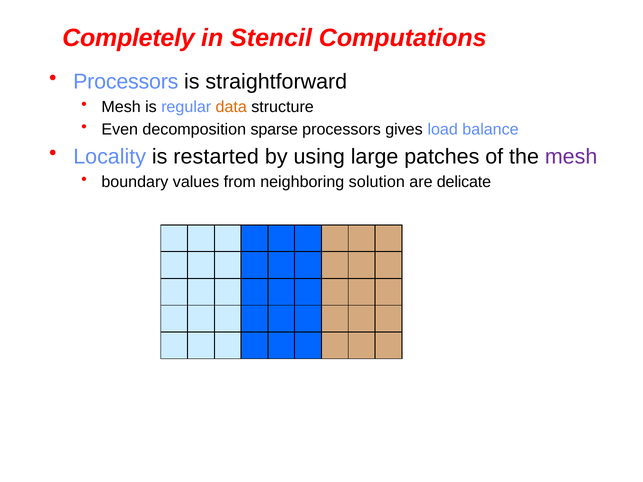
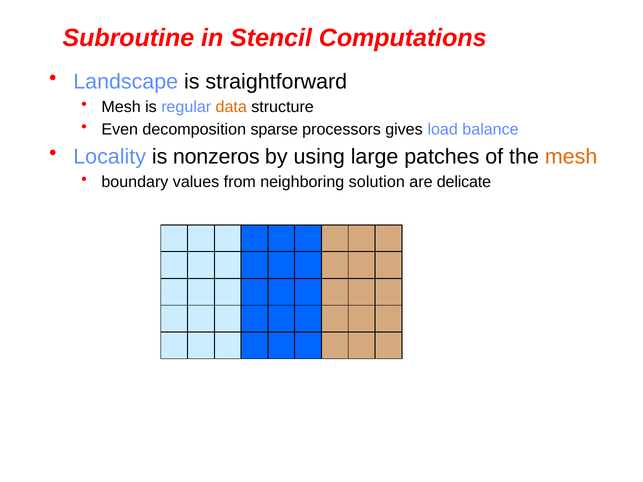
Completely: Completely -> Subroutine
Processors at (126, 82): Processors -> Landscape
restarted: restarted -> nonzeros
mesh at (571, 157) colour: purple -> orange
